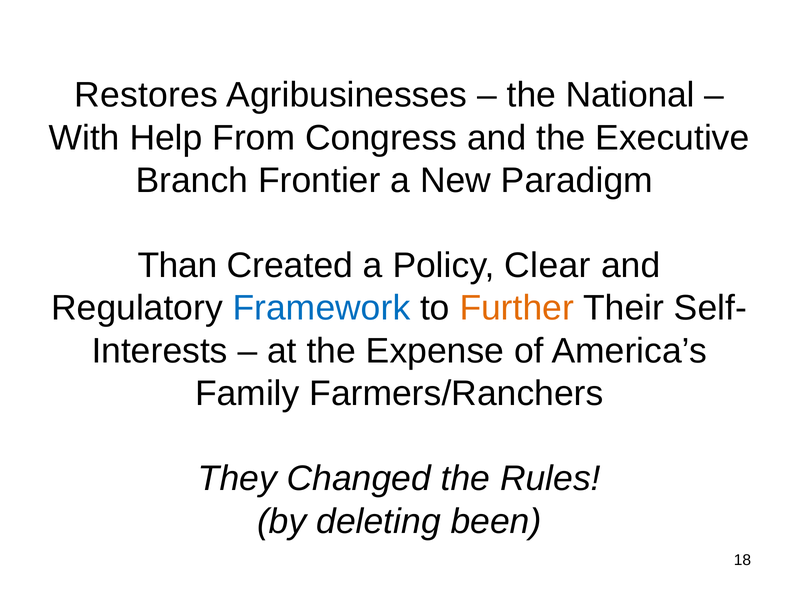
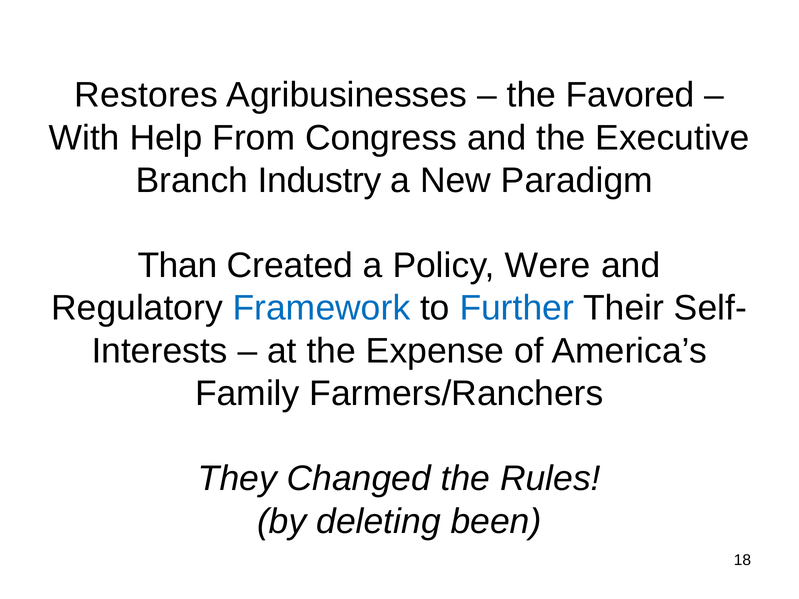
National: National -> Favored
Frontier: Frontier -> Industry
Clear: Clear -> Were
Further colour: orange -> blue
